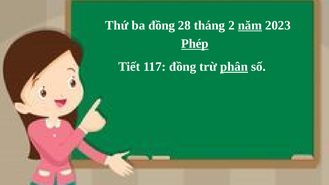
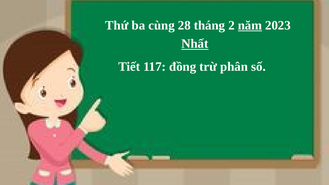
ba đồng: đồng -> cùng
Phép: Phép -> Nhất
phân underline: present -> none
